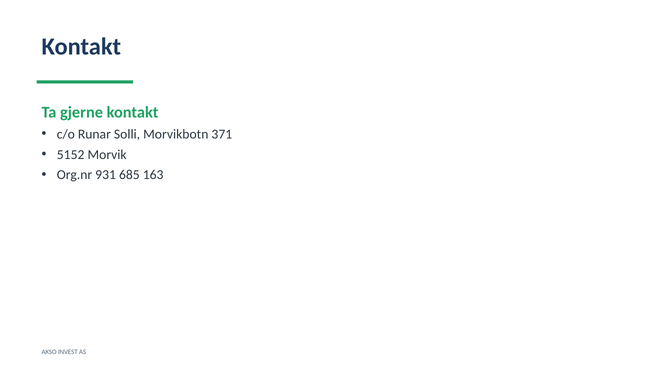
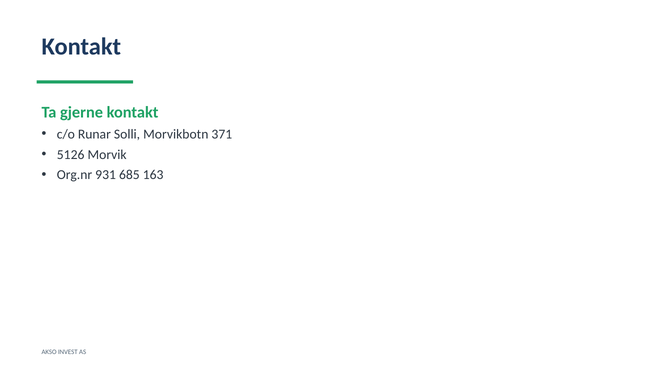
5152: 5152 -> 5126
